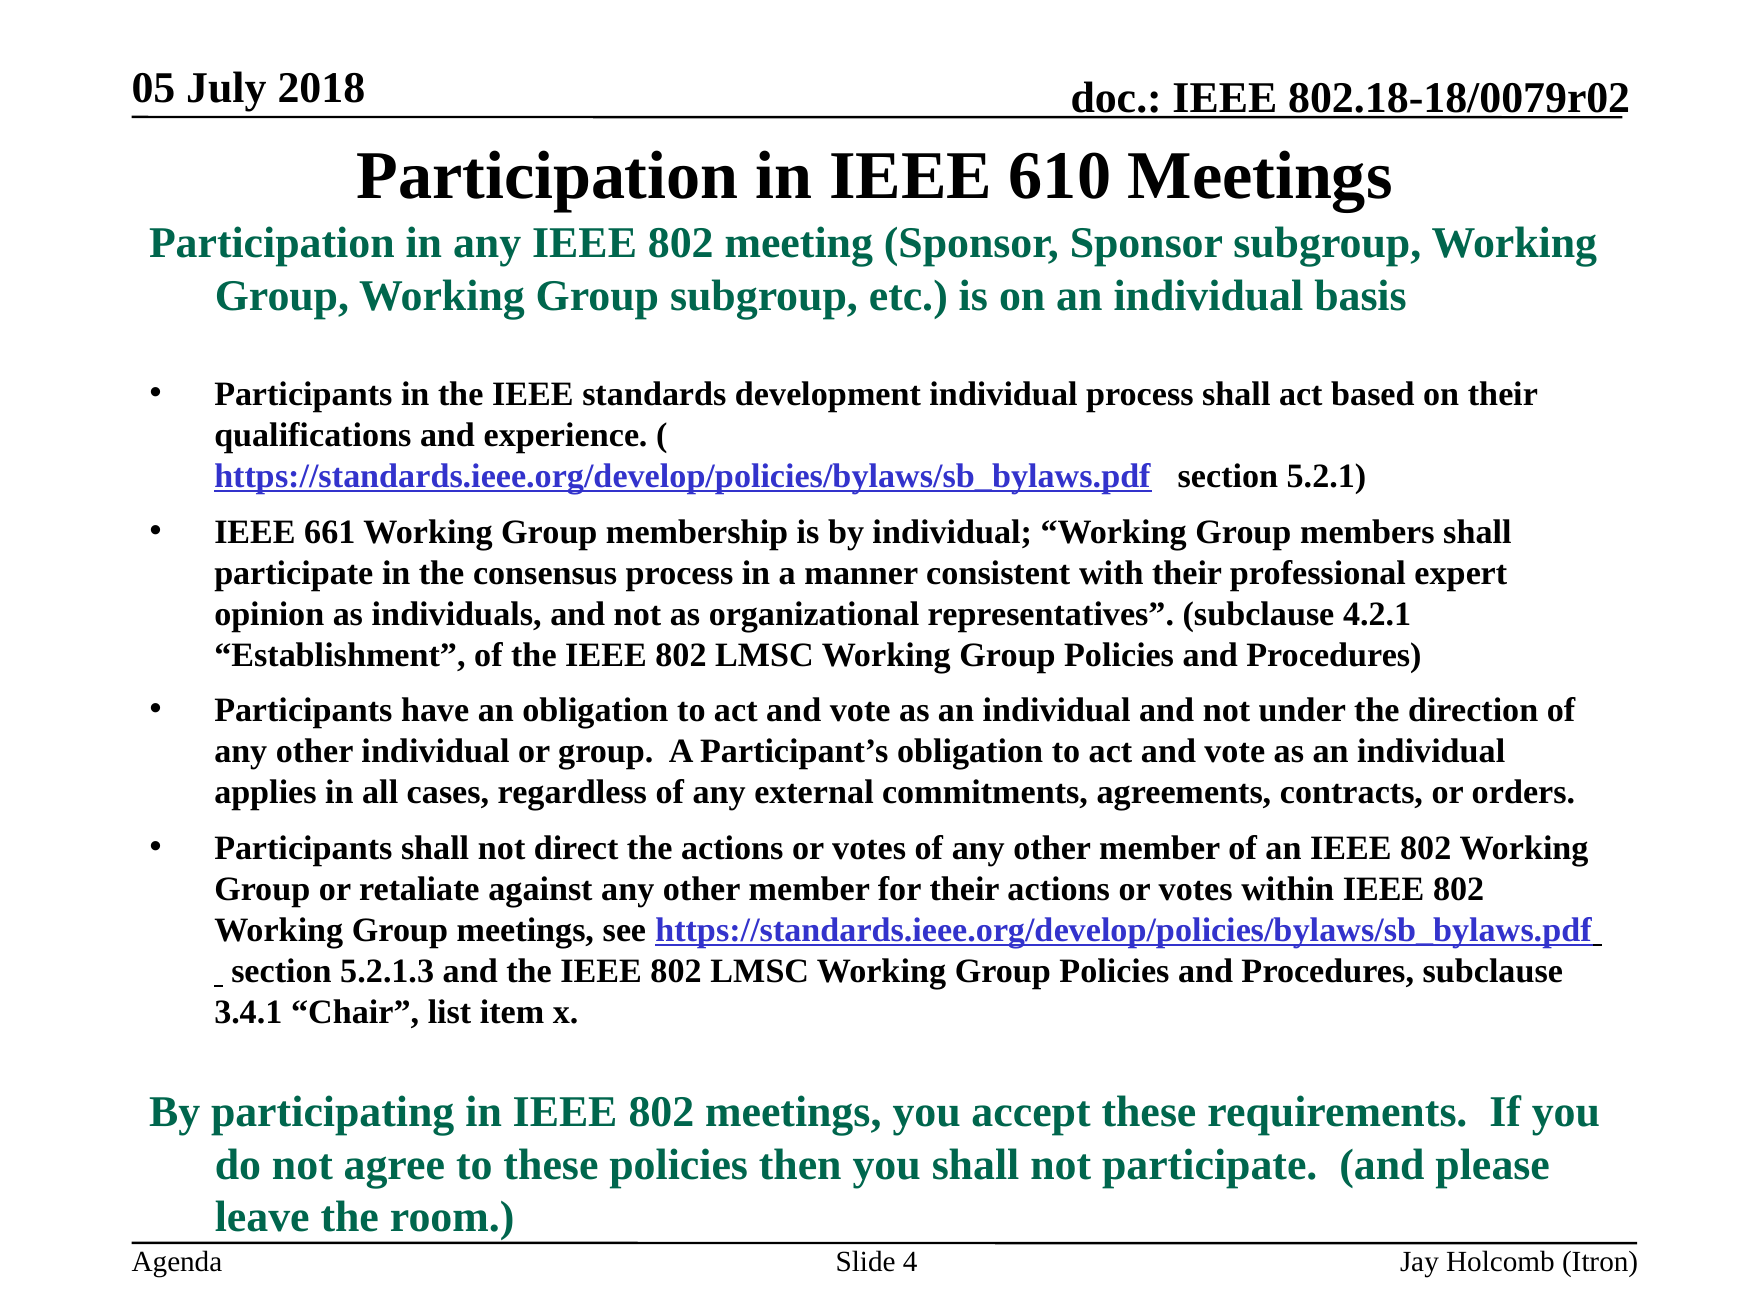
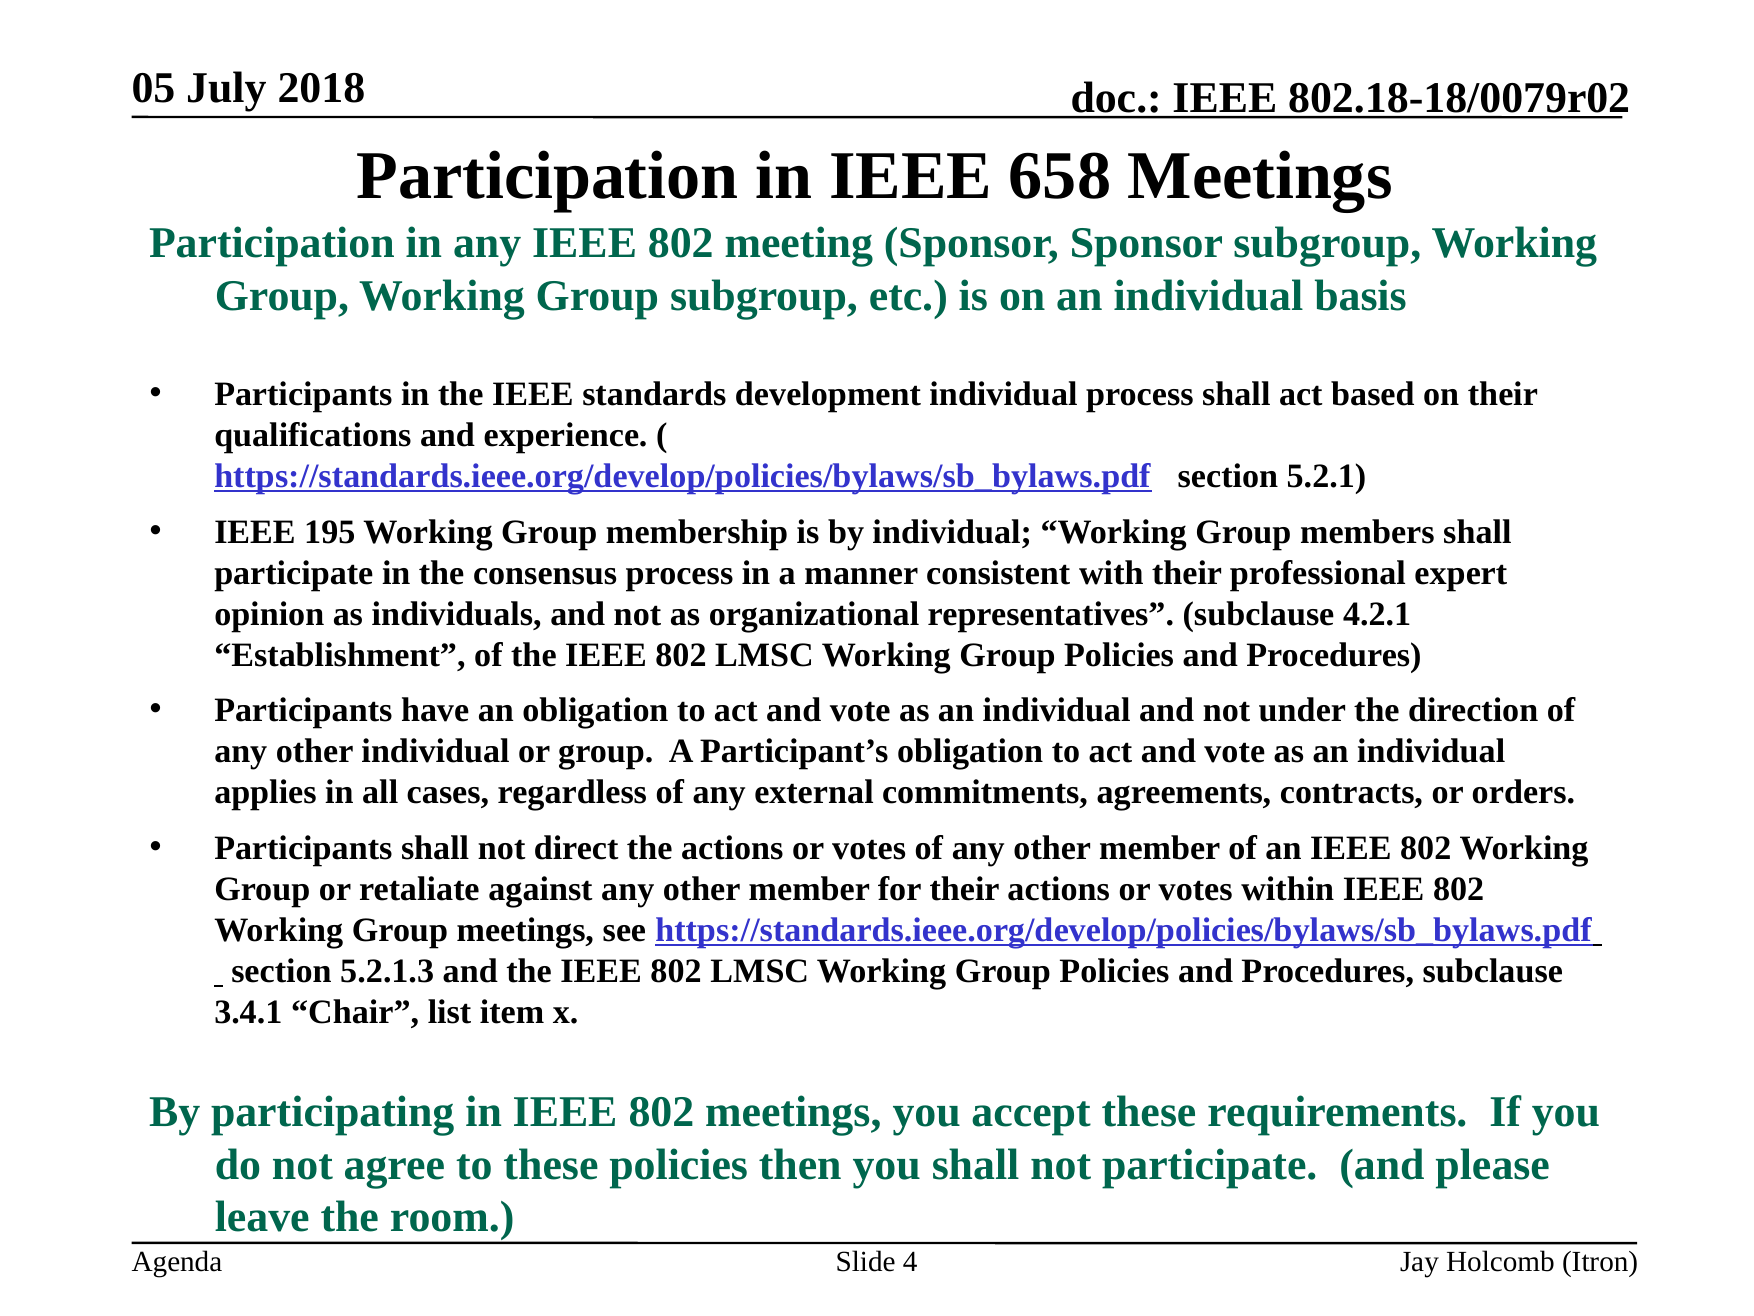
610: 610 -> 658
661: 661 -> 195
